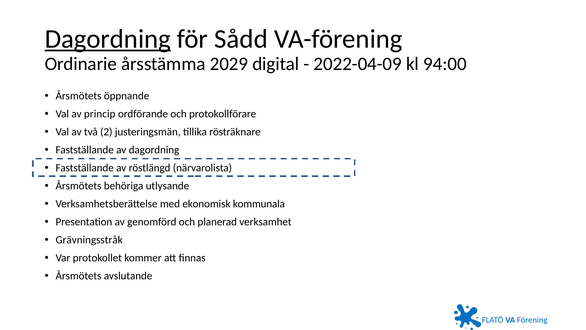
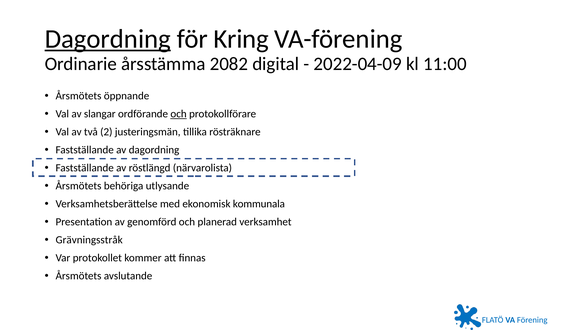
Sådd: Sådd -> Kring
2029: 2029 -> 2082
94:00: 94:00 -> 11:00
princip: princip -> slangar
och at (179, 114) underline: none -> present
